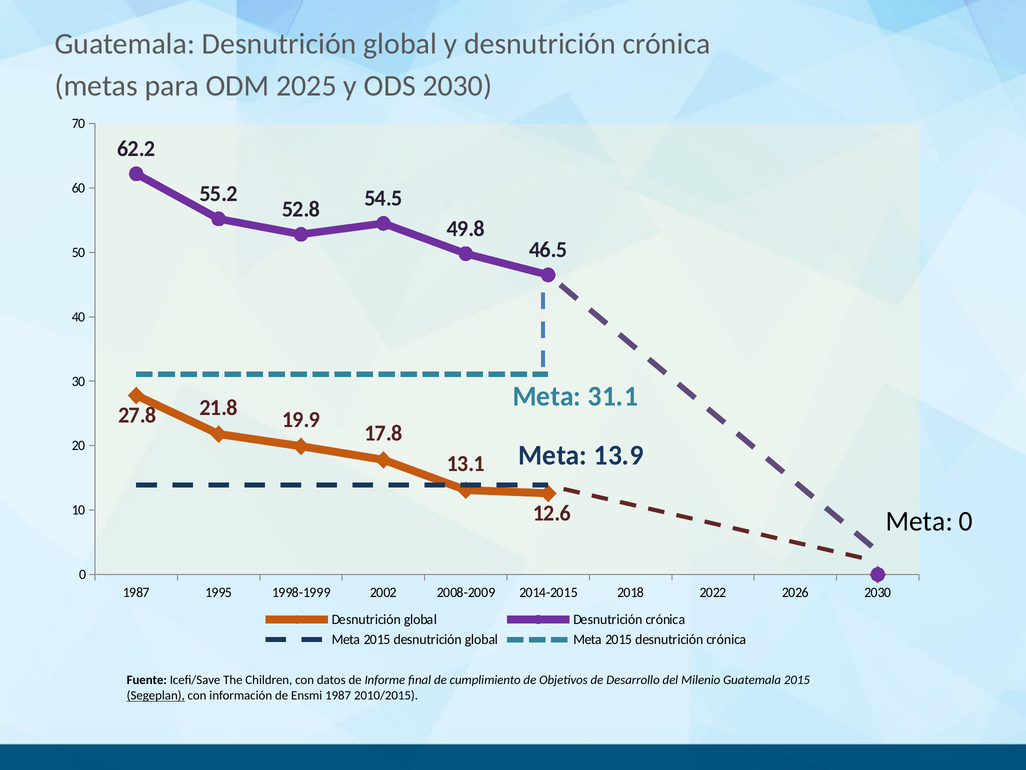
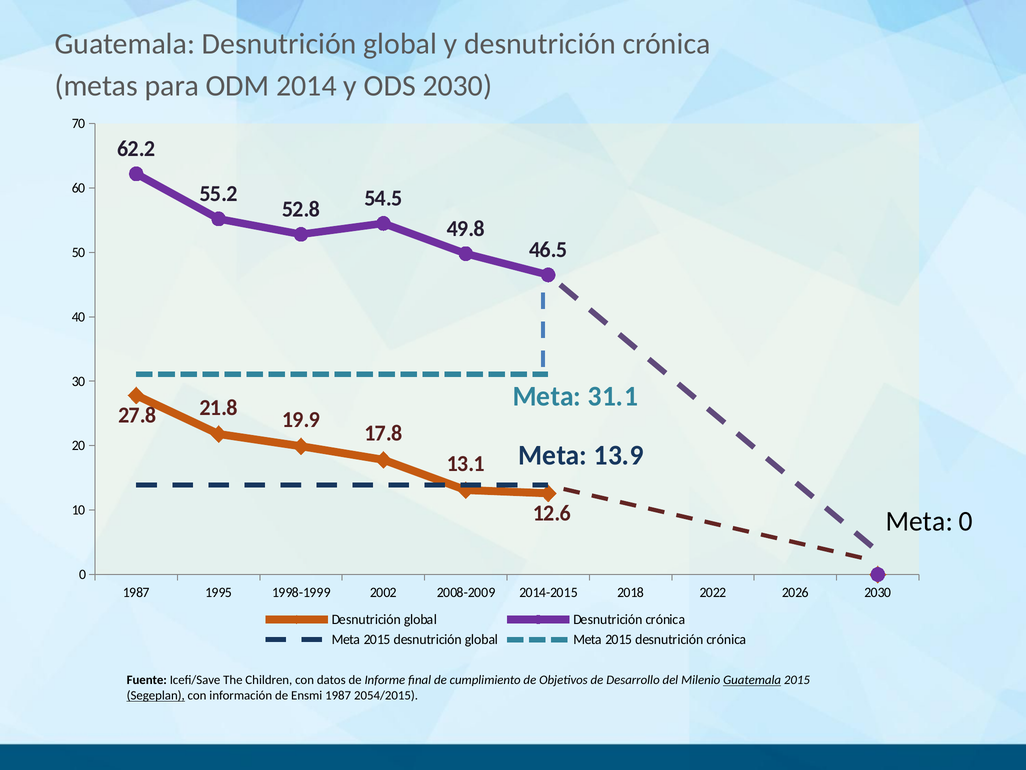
2025: 2025 -> 2014
Guatemala at (752, 680) underline: none -> present
2010/2015: 2010/2015 -> 2054/2015
